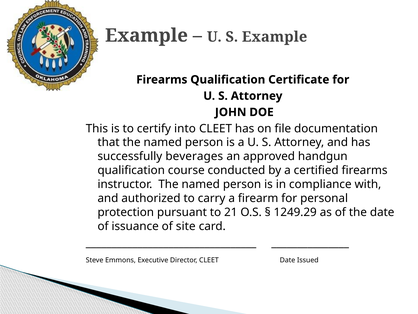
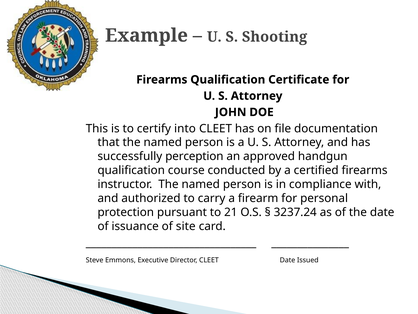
S Example: Example -> Shooting
beverages: beverages -> perception
1249.29: 1249.29 -> 3237.24
